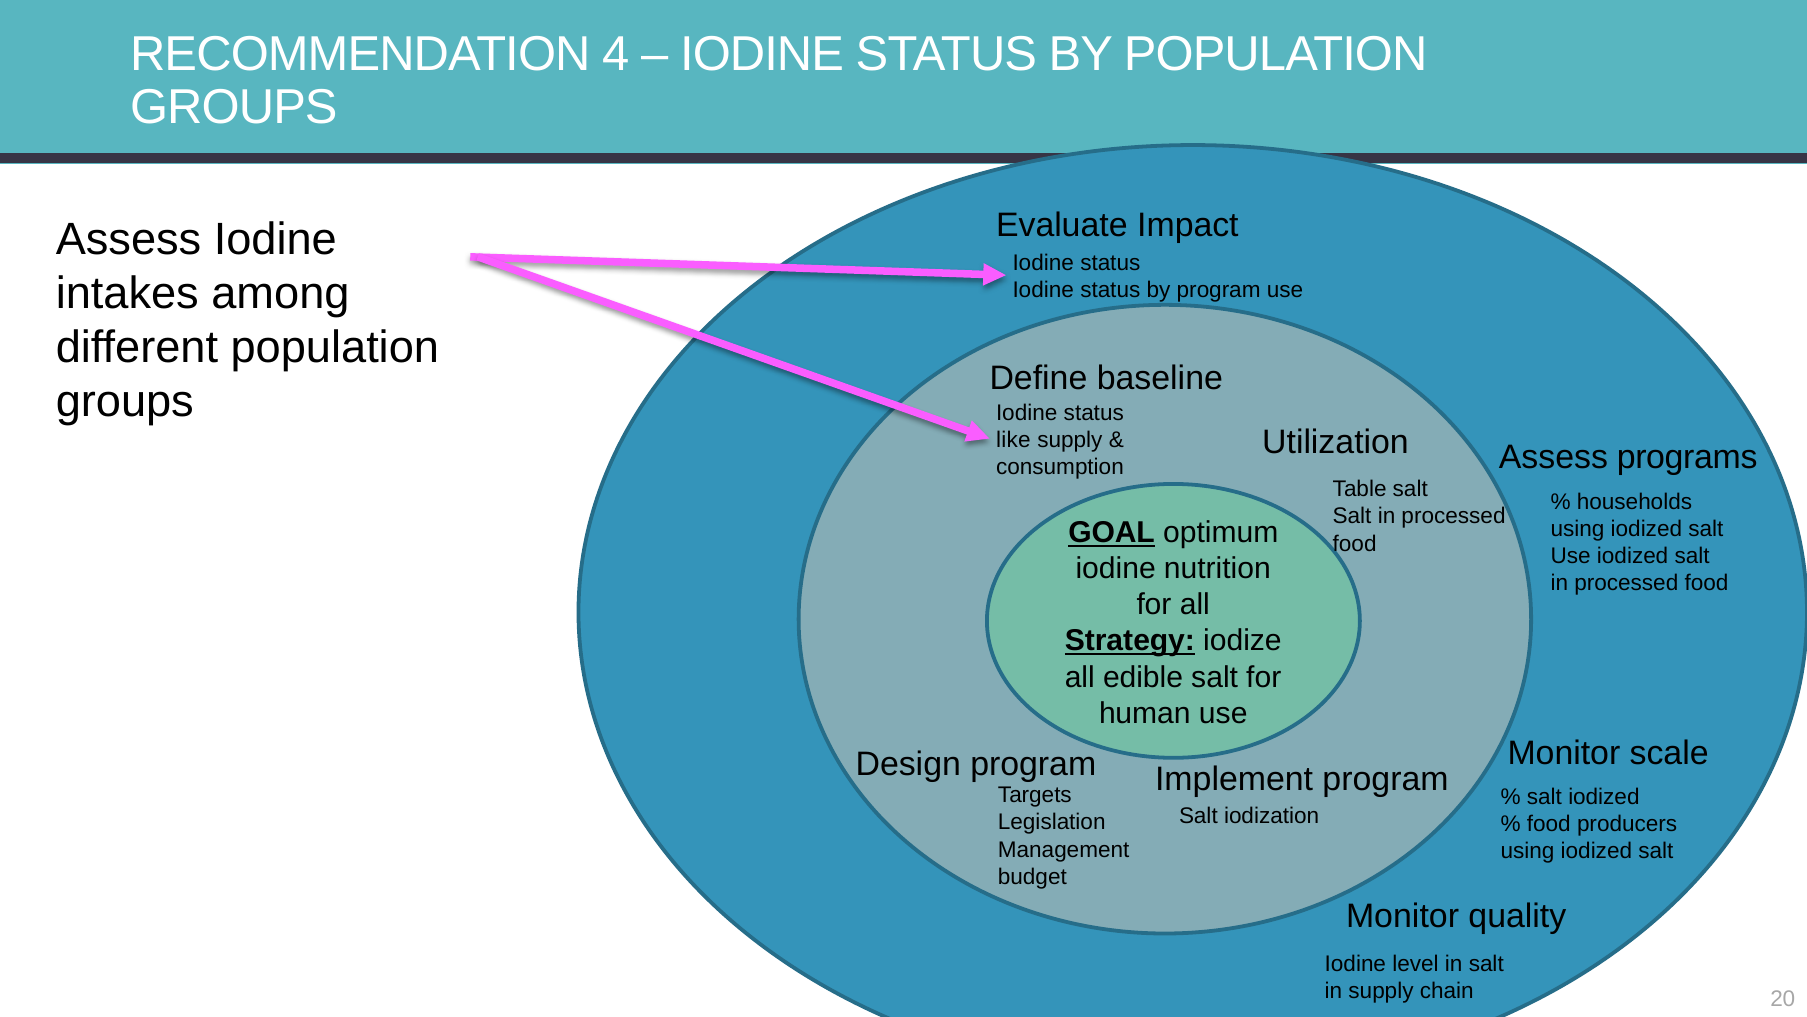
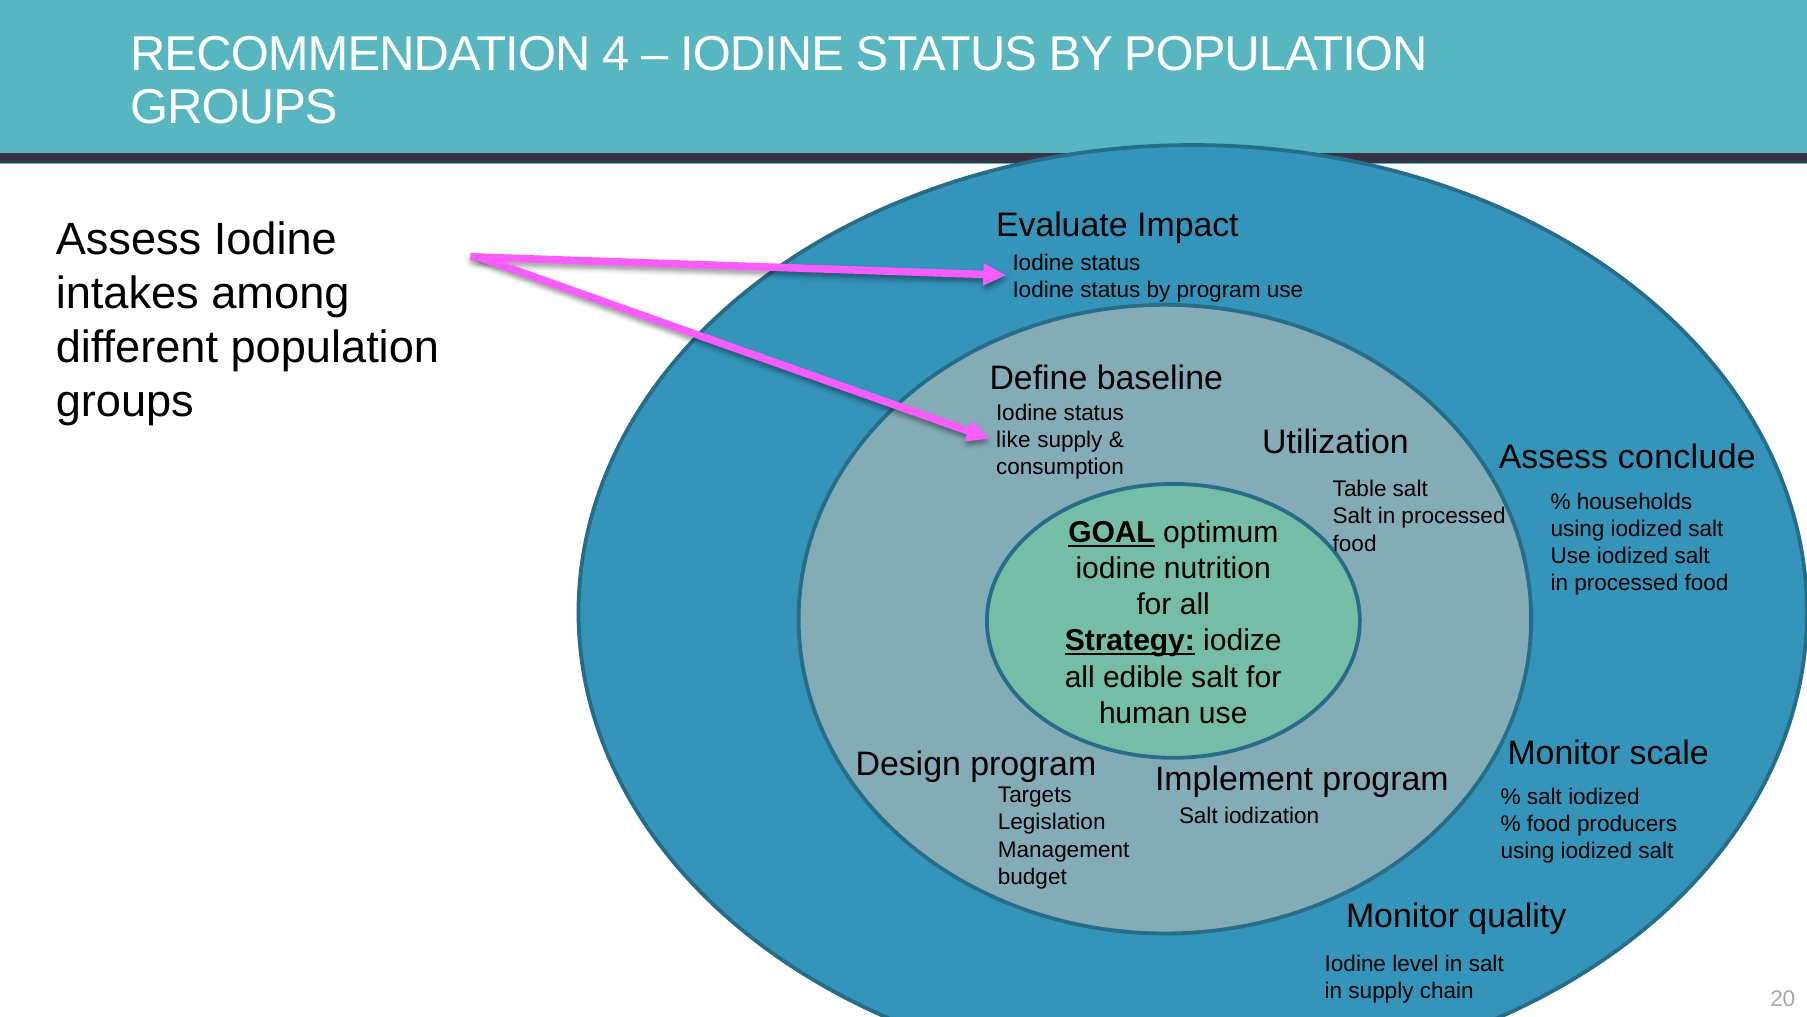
programs: programs -> conclude
